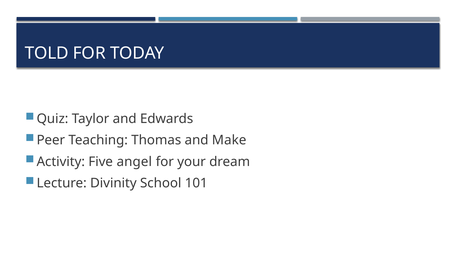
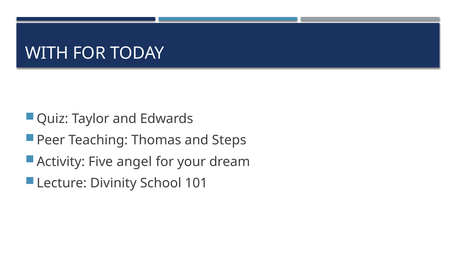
TOLD: TOLD -> WITH
Make: Make -> Steps
